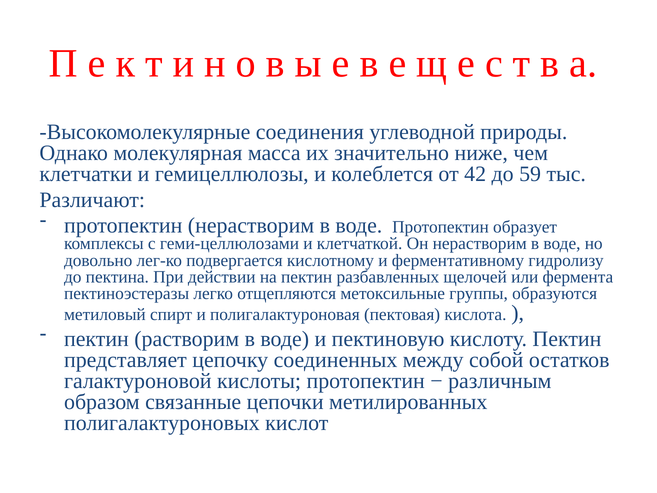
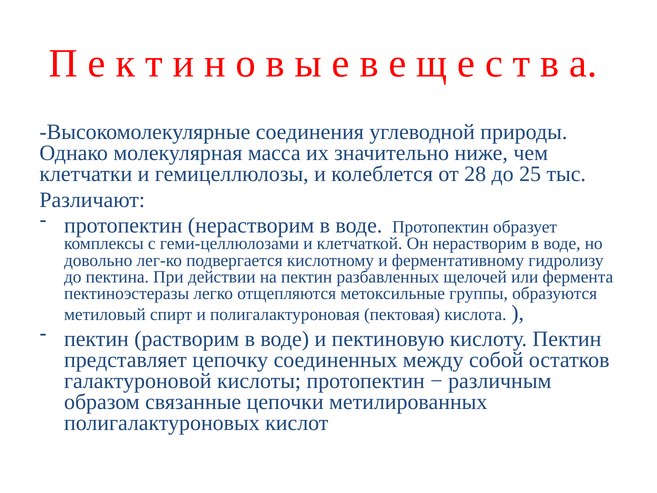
42: 42 -> 28
59: 59 -> 25
